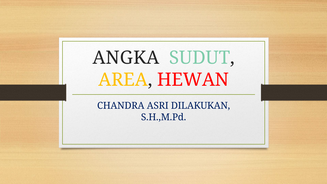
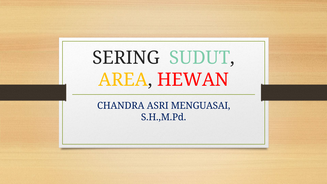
ANGKA: ANGKA -> SERING
DILAKUKAN: DILAKUKAN -> MENGUASAI
